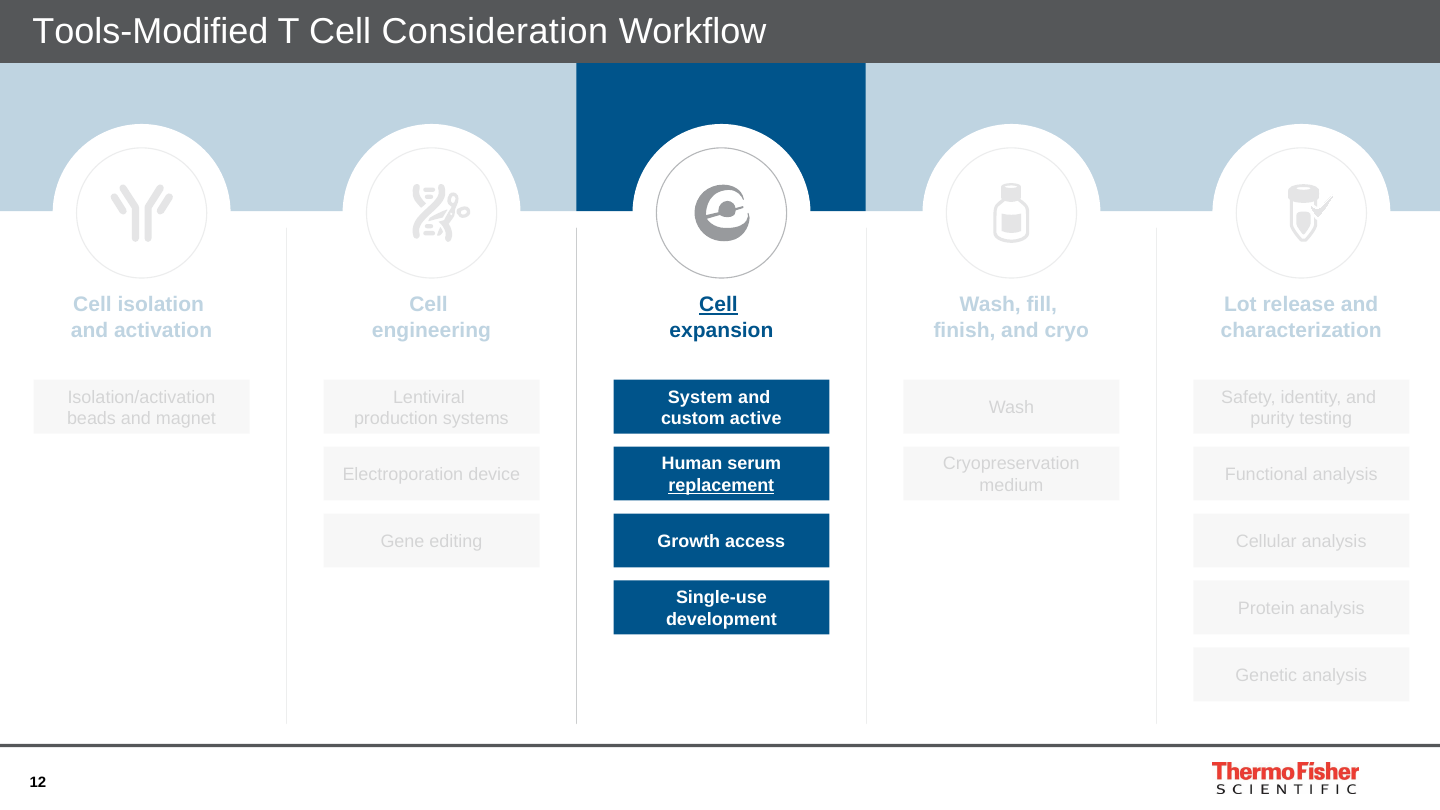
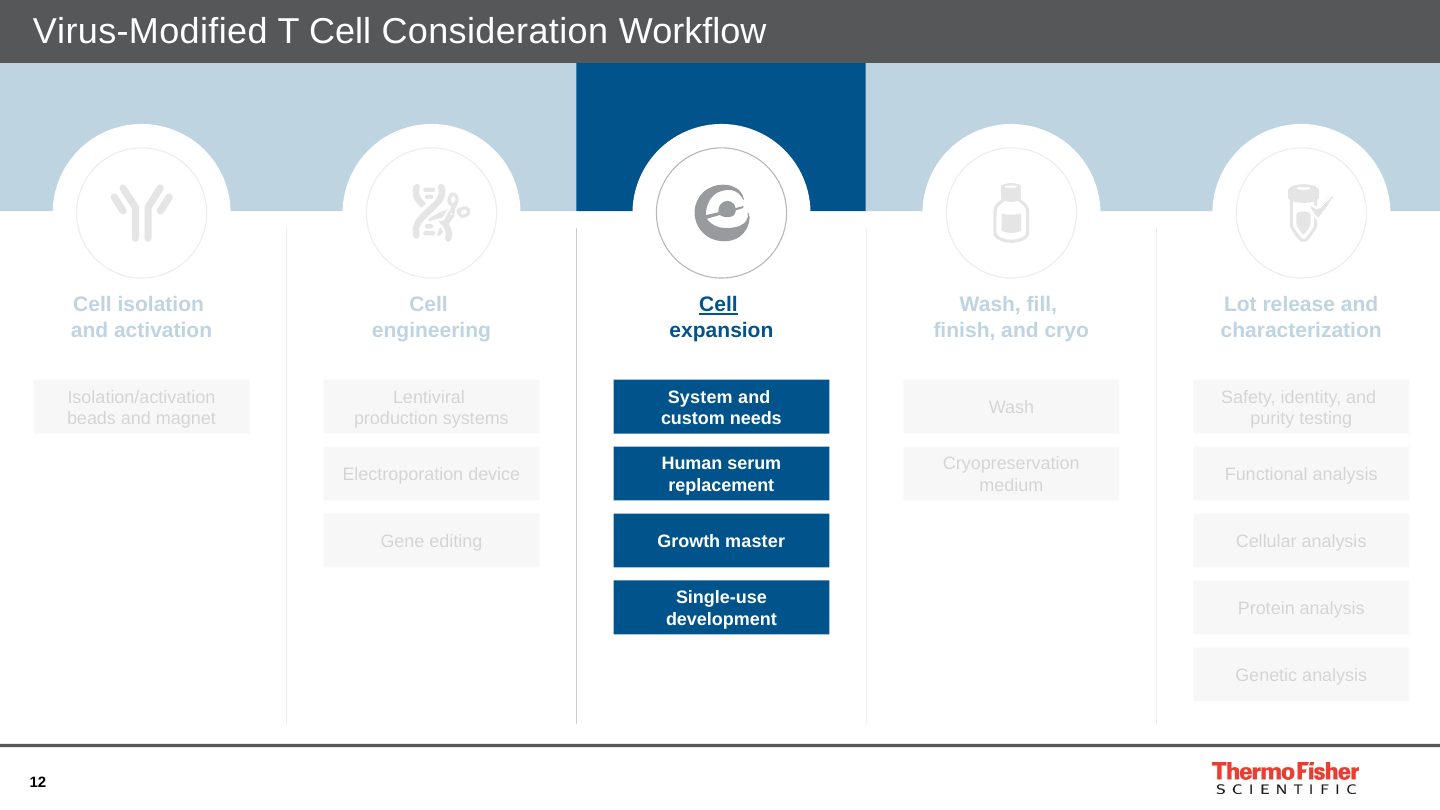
Tools-Modified: Tools-Modified -> Virus-Modified
active: active -> needs
replacement underline: present -> none
access: access -> master
